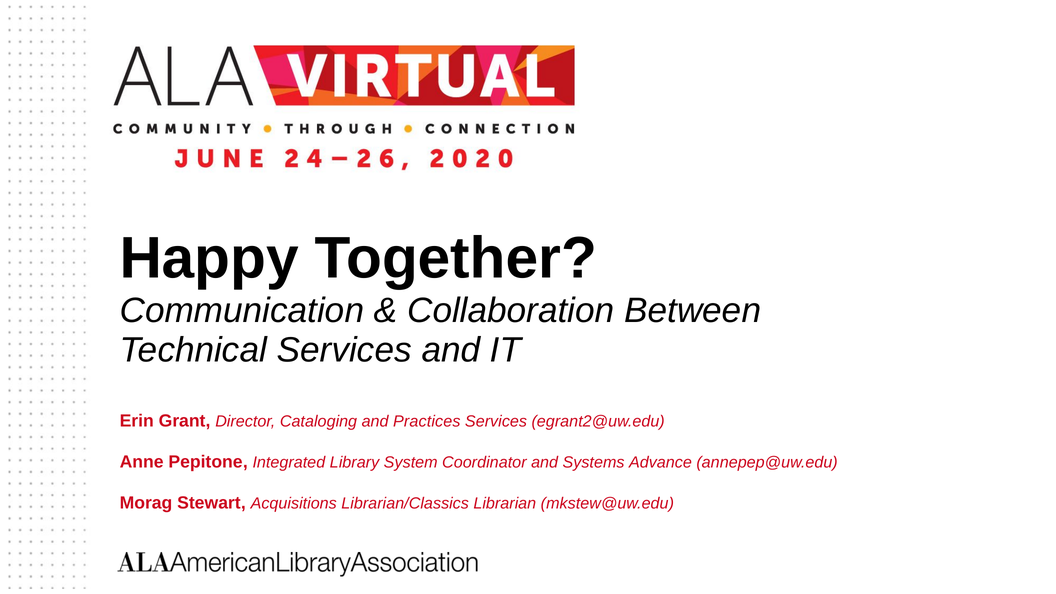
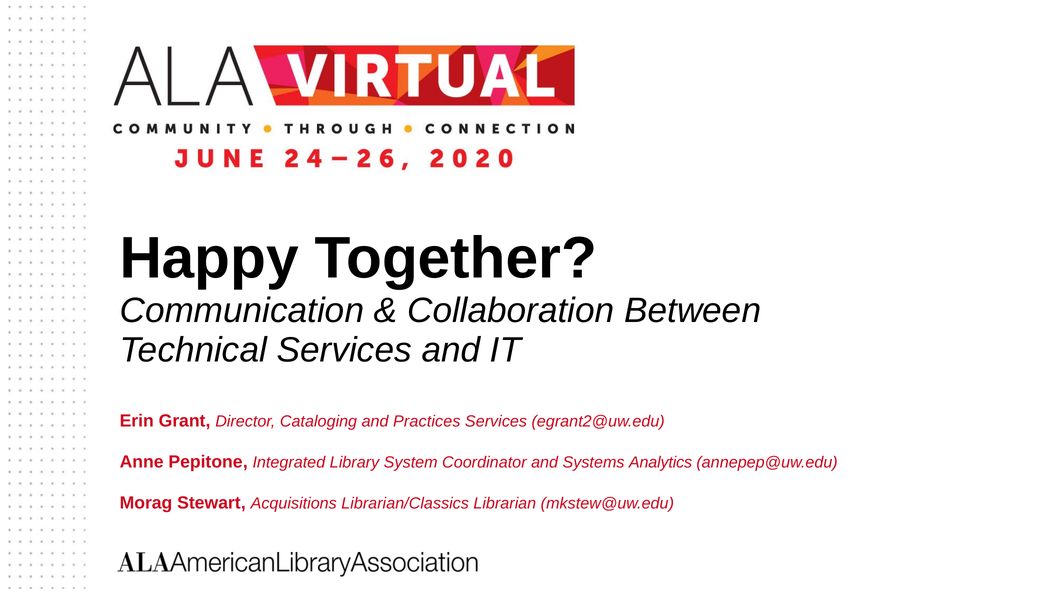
Advance: Advance -> Analytics
